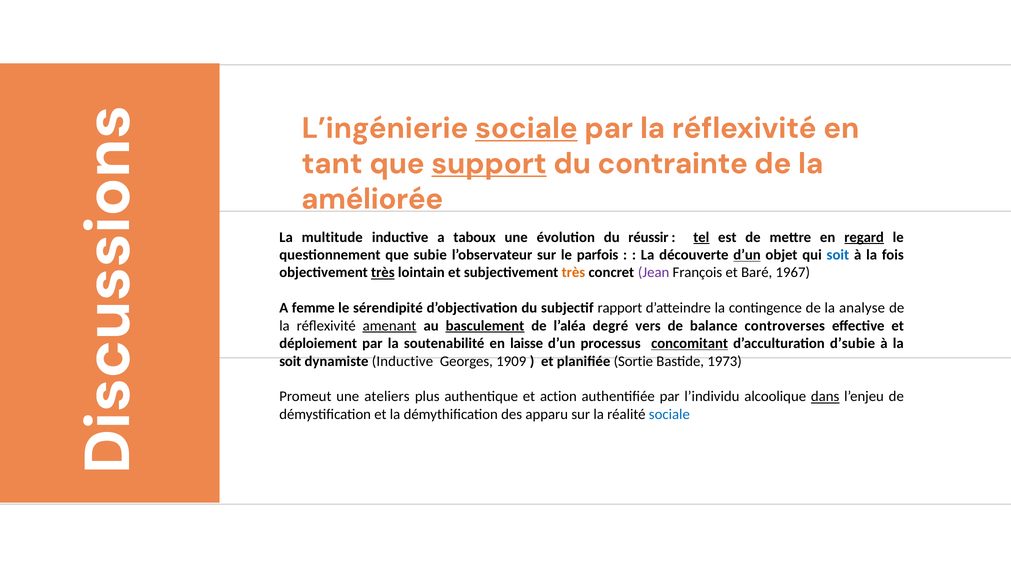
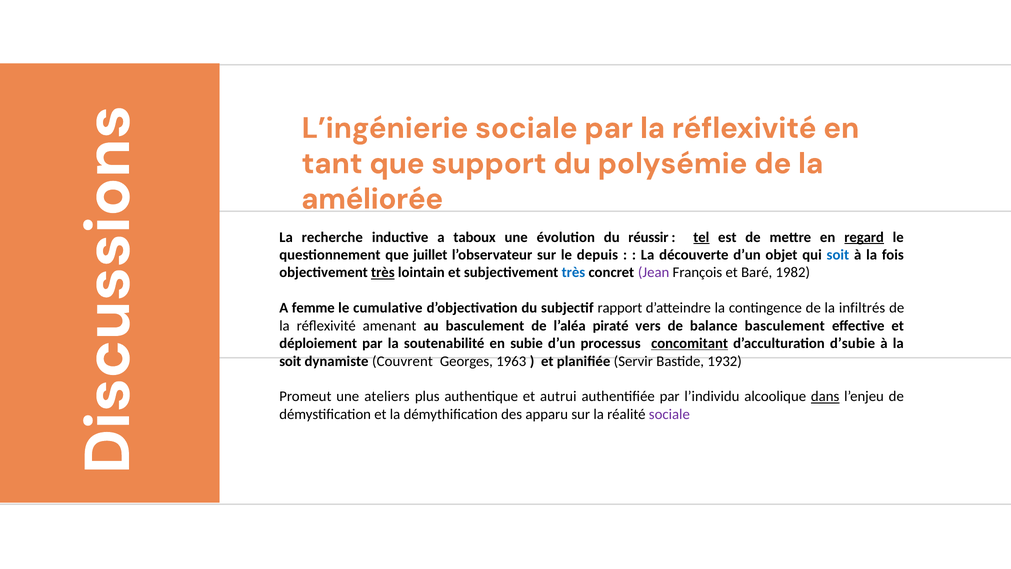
sociale at (526, 128) underline: present -> none
support underline: present -> none
contrainte: contrainte -> polysémie
multitude: multitude -> recherche
subie: subie -> juillet
parfois: parfois -> depuis
d’un at (747, 255) underline: present -> none
très at (573, 272) colour: orange -> blue
1967: 1967 -> 1982
sérendipité: sérendipité -> cumulative
analyse: analyse -> infiltrés
amenant underline: present -> none
basculement at (485, 326) underline: present -> none
degré: degré -> piraté
balance controverses: controverses -> basculement
laisse: laisse -> subie
dynamiste Inductive: Inductive -> Couvrent
1909: 1909 -> 1963
Sortie: Sortie -> Servir
1973: 1973 -> 1932
action: action -> autrui
sociale at (669, 414) colour: blue -> purple
